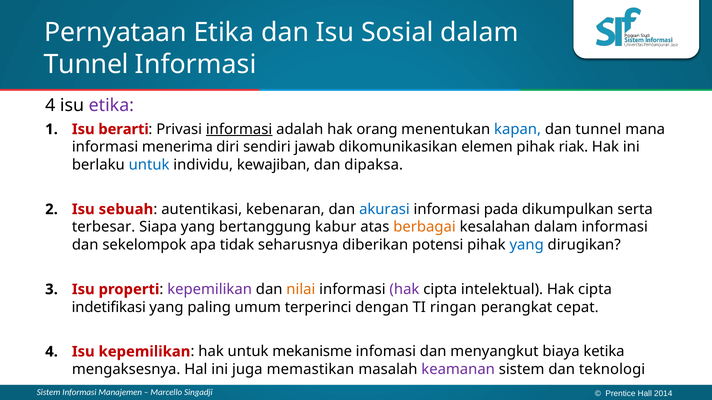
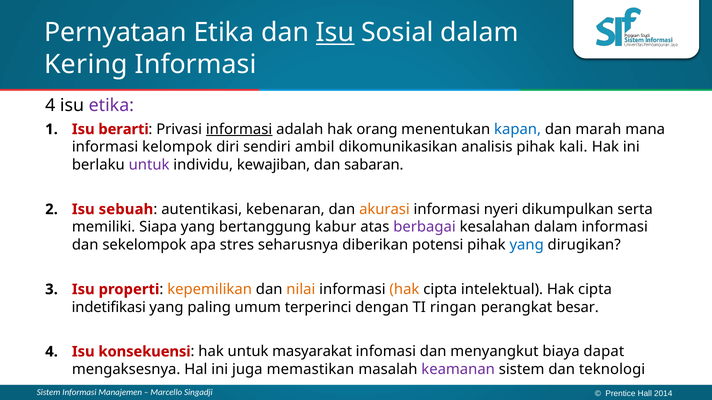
Isu at (335, 33) underline: none -> present
Tunnel at (86, 65): Tunnel -> Kering
dan tunnel: tunnel -> marah
menerima: menerima -> kelompok
jawab: jawab -> ambil
elemen: elemen -> analisis
riak: riak -> kali
untuk at (149, 165) colour: blue -> purple
dipaksa: dipaksa -> sabaran
akurasi colour: blue -> orange
pada: pada -> nyeri
terbesar: terbesar -> memiliki
berbagai colour: orange -> purple
tidak: tidak -> stres
kepemilikan at (210, 290) colour: purple -> orange
hak at (404, 290) colour: purple -> orange
cepat: cepat -> besar
Isu kepemilikan: kepemilikan -> konsekuensi
mekanisme: mekanisme -> masyarakat
ketika: ketika -> dapat
